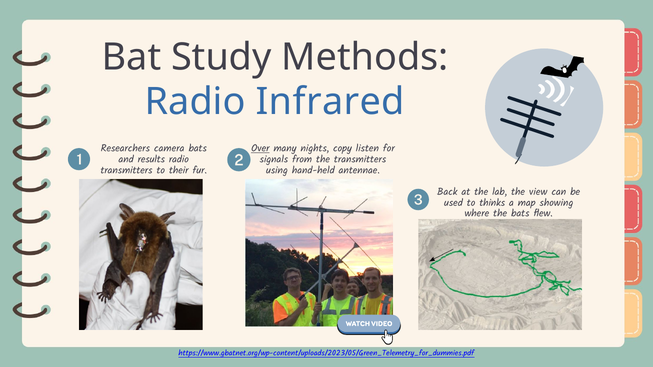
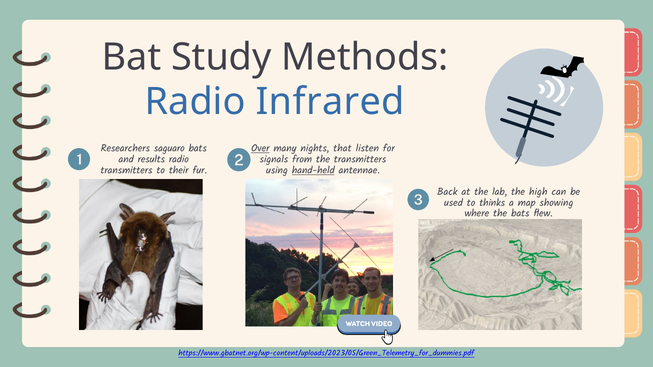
camera: camera -> saguaro
copy: copy -> that
hand-held underline: none -> present
view: view -> high
